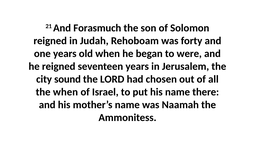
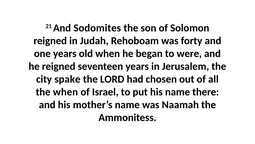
Forasmuch: Forasmuch -> Sodomites
sound: sound -> spake
